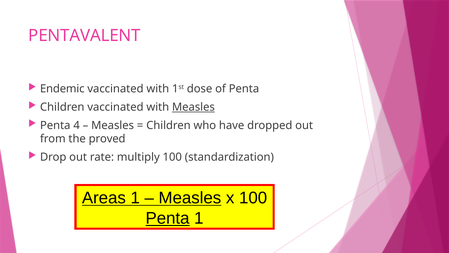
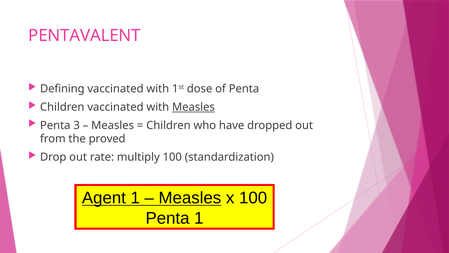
Endemic: Endemic -> Defining
4: 4 -> 3
Areas: Areas -> Agent
Penta at (168, 218) underline: present -> none
